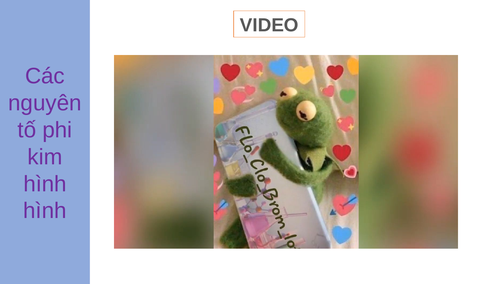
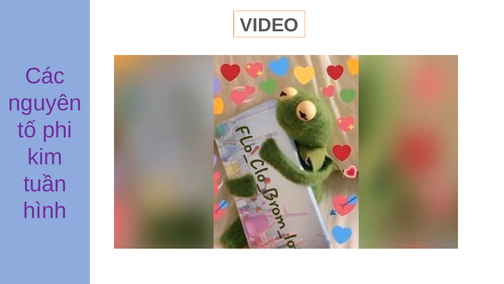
hình at (45, 184): hình -> tuần
